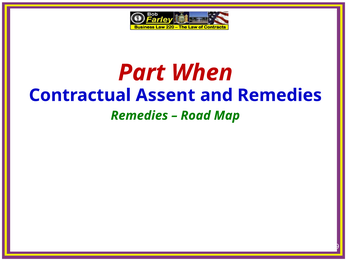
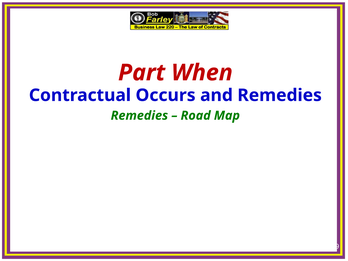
Assent: Assent -> Occurs
